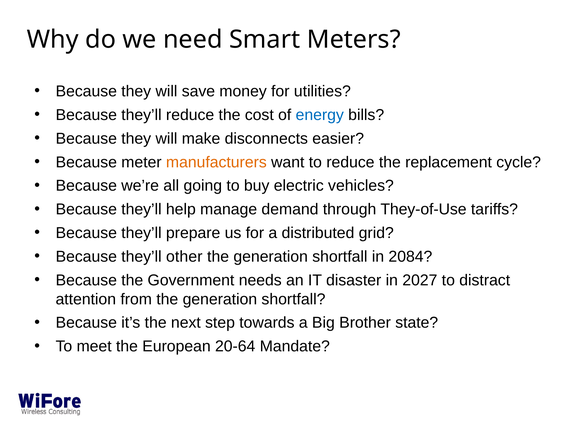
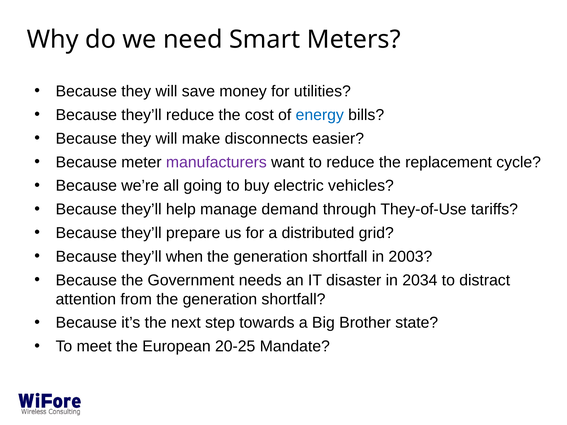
manufacturers colour: orange -> purple
other: other -> when
2084: 2084 -> 2003
2027: 2027 -> 2034
20-64: 20-64 -> 20-25
